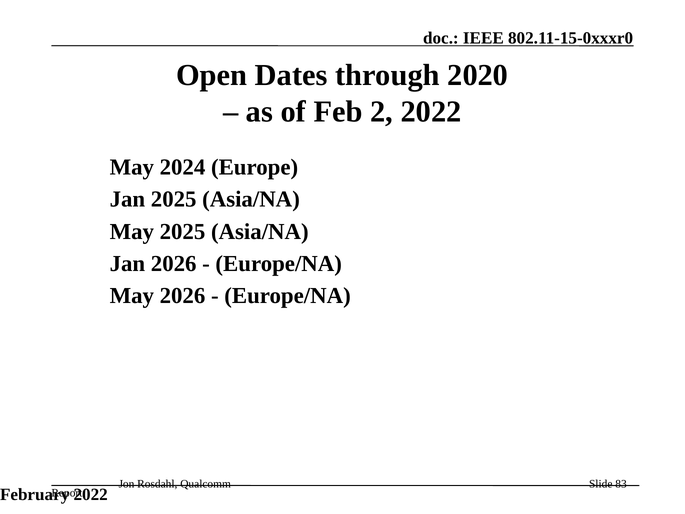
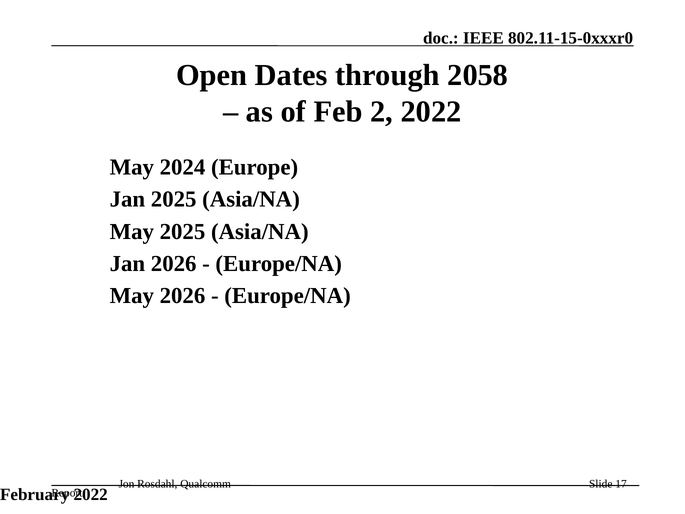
2020: 2020 -> 2058
83: 83 -> 17
